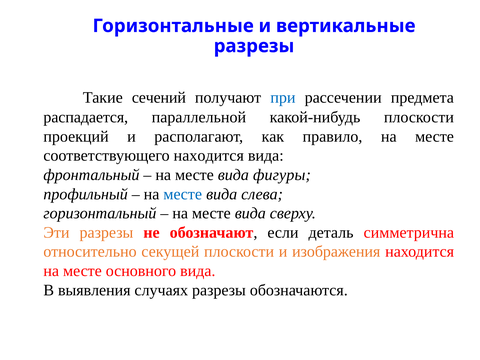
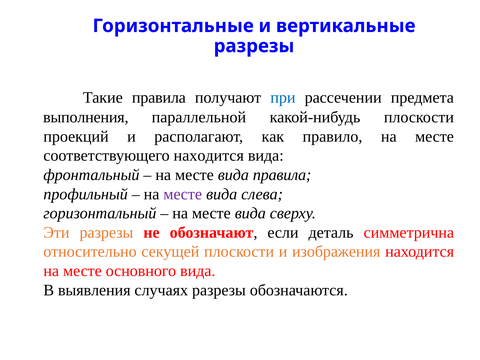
Такие сечений: сечений -> правила
распадается: распадается -> выполнения
вида фигуры: фигуры -> правила
месте at (183, 194) colour: blue -> purple
